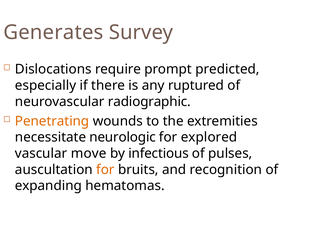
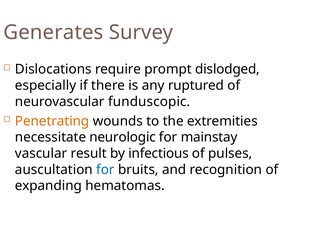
predicted: predicted -> dislodged
radiographic: radiographic -> funduscopic
explored: explored -> mainstay
move: move -> result
for at (105, 169) colour: orange -> blue
